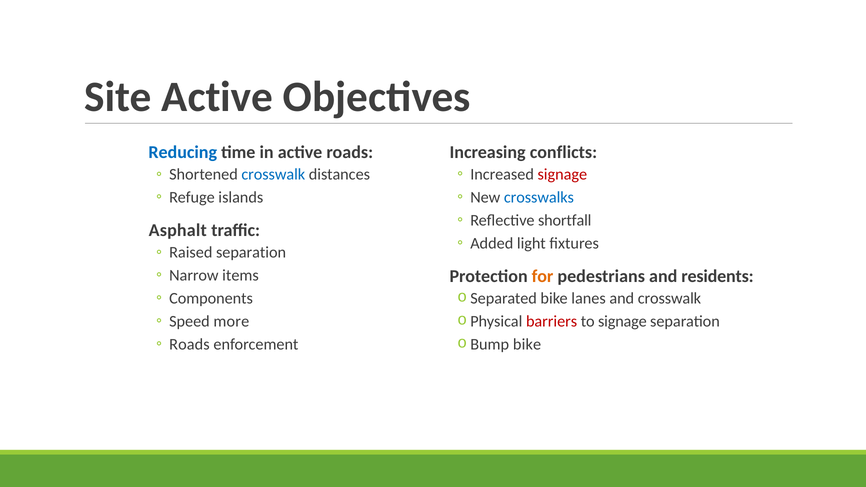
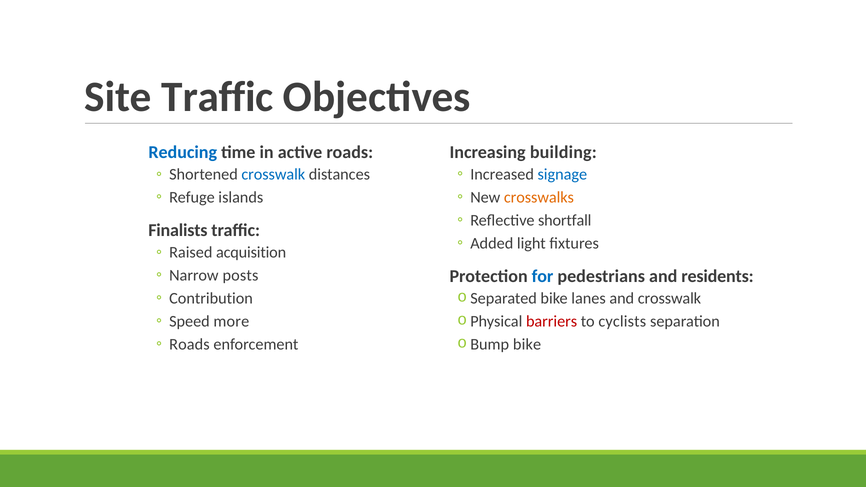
Site Active: Active -> Traffic
conflicts: conflicts -> building
signage at (562, 174) colour: red -> blue
crosswalks colour: blue -> orange
Asphalt: Asphalt -> Finalists
Raised separation: separation -> acquisition
items: items -> posts
for colour: orange -> blue
Components: Components -> Contribution
to signage: signage -> cyclists
